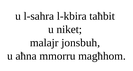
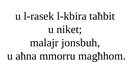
l-sahra: l-sahra -> l-rasek
